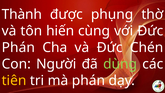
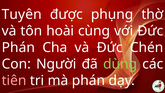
Thành: Thành -> Tuyên
hiến: hiến -> hoài
tiên colour: yellow -> pink
